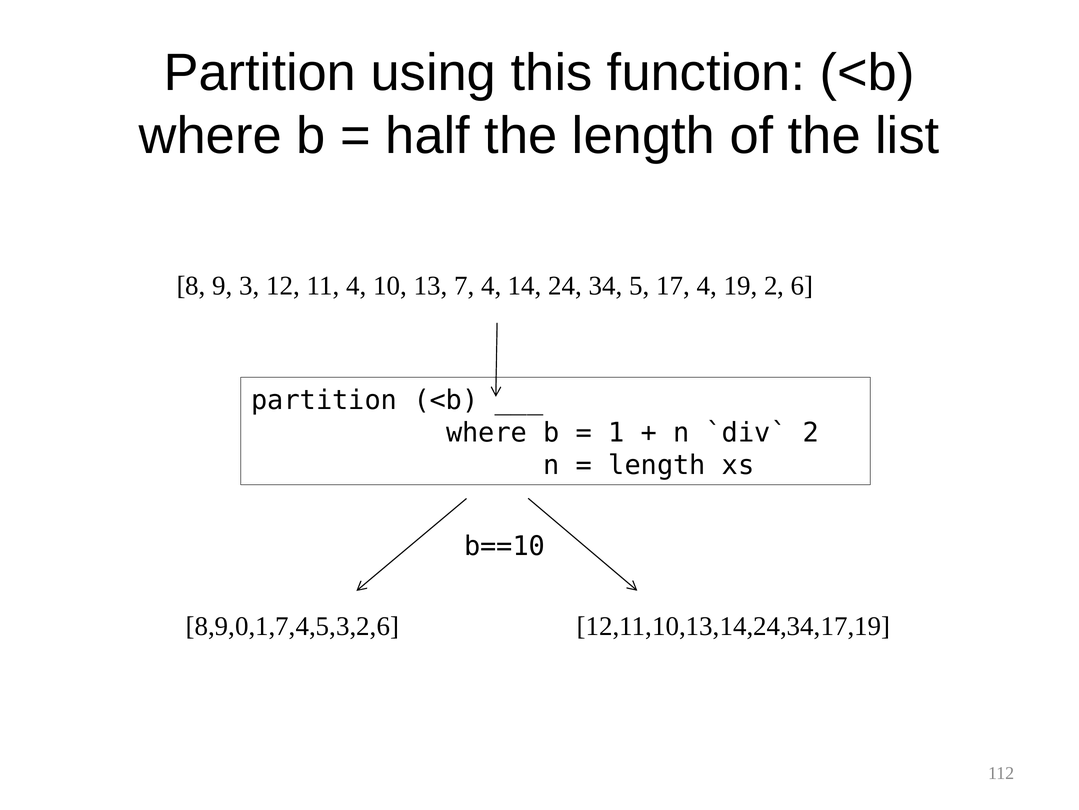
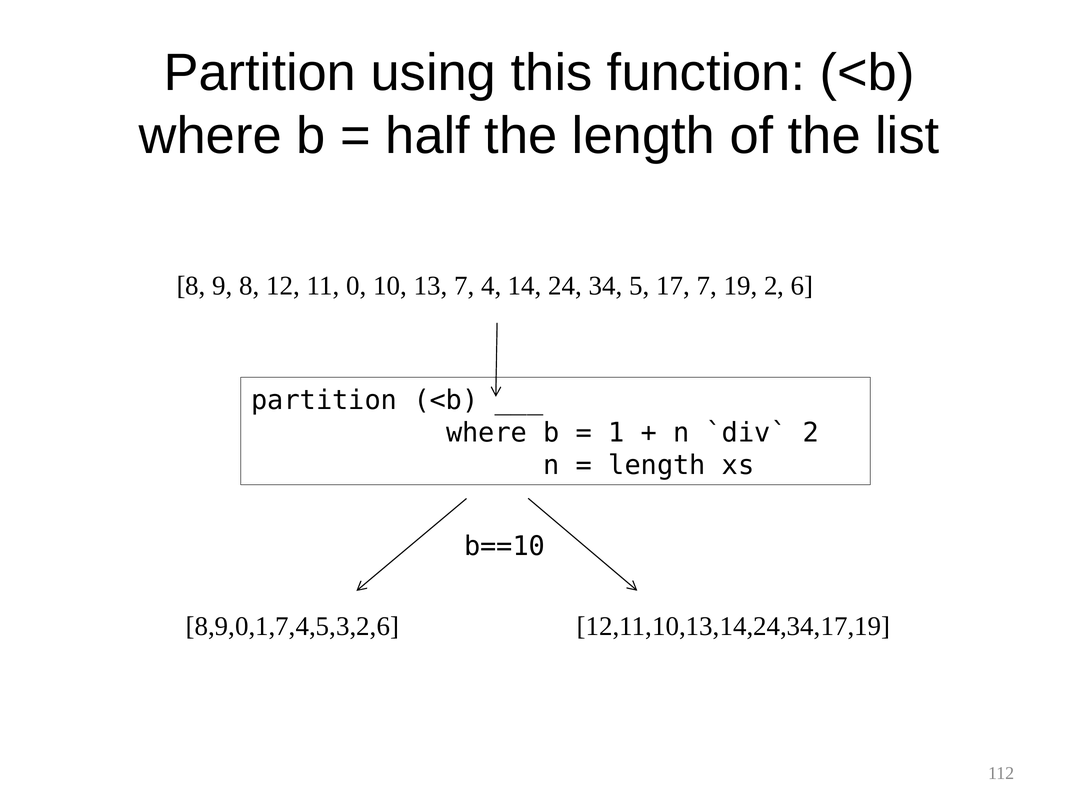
9 3: 3 -> 8
11 4: 4 -> 0
17 4: 4 -> 7
